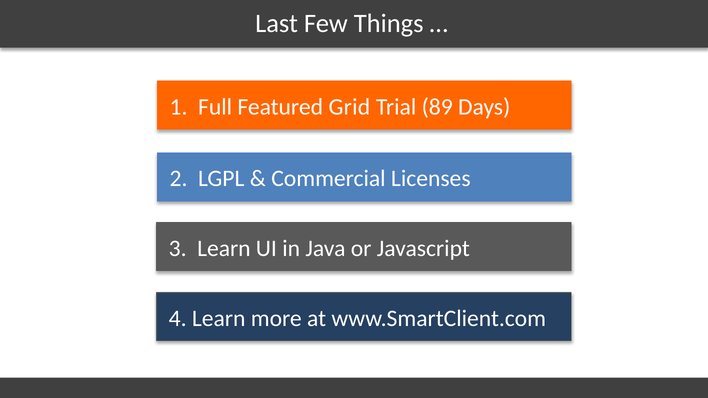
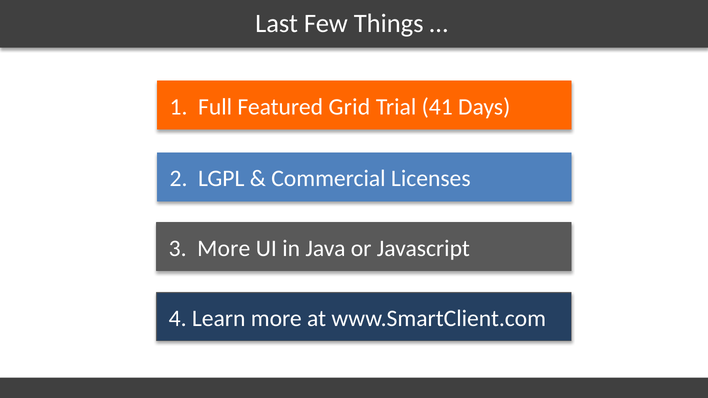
89: 89 -> 41
3 Learn: Learn -> More
